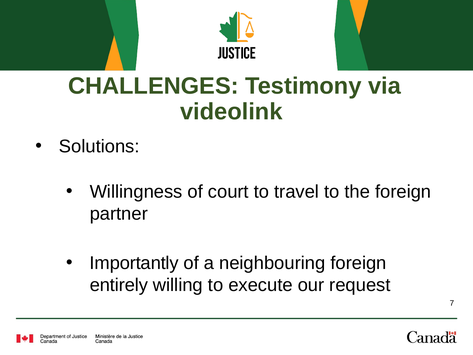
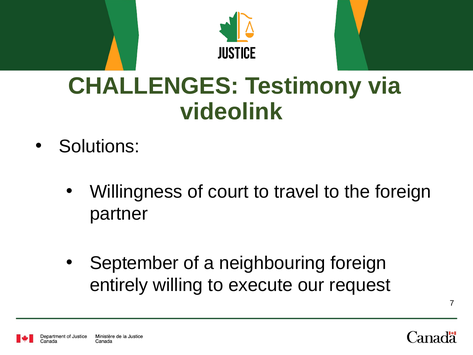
Importantly: Importantly -> September
